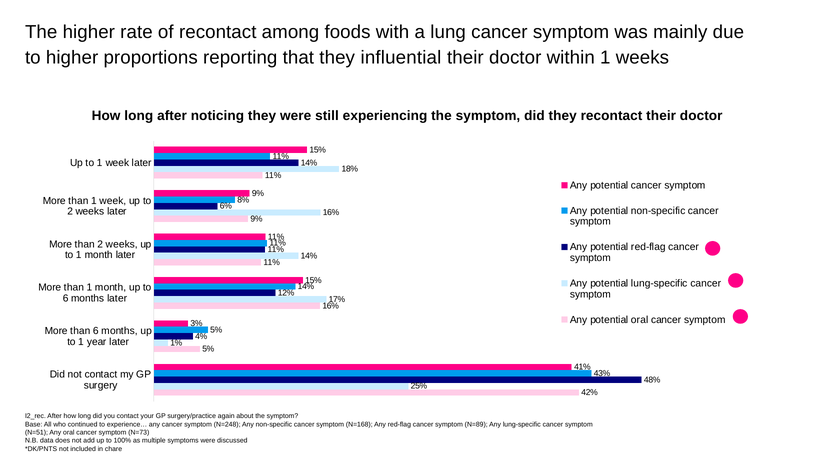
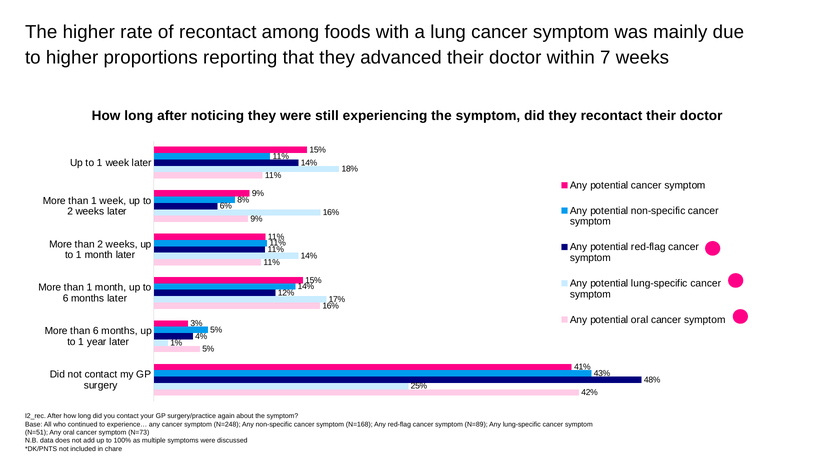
influential: influential -> advanced
within 1: 1 -> 7
